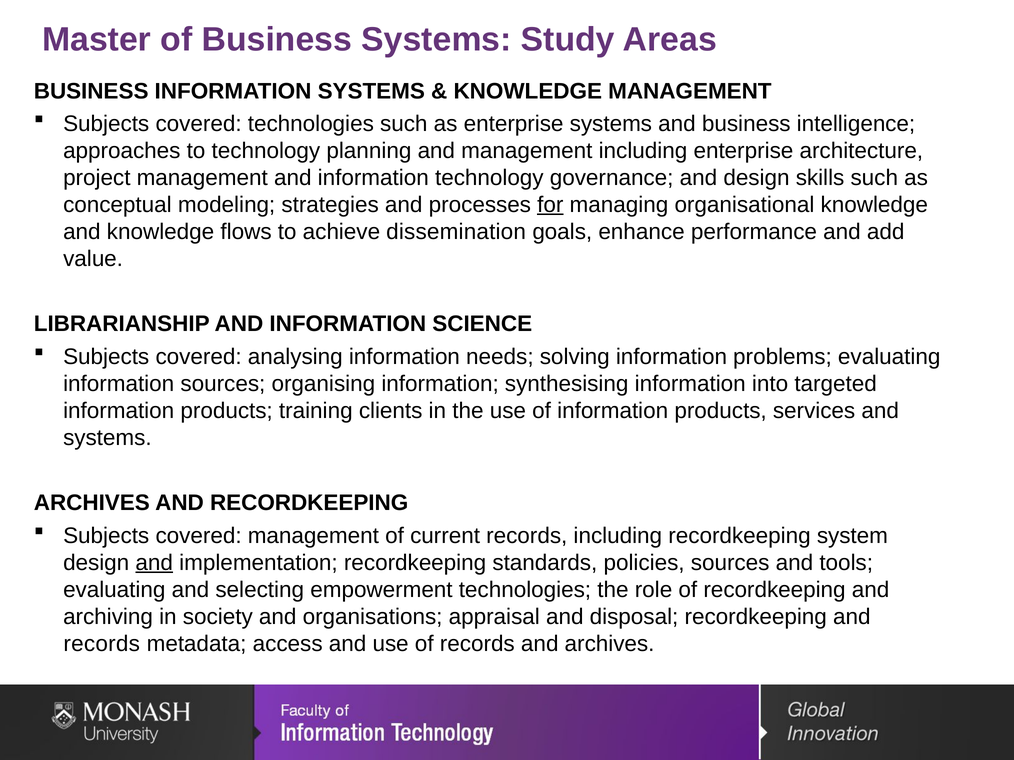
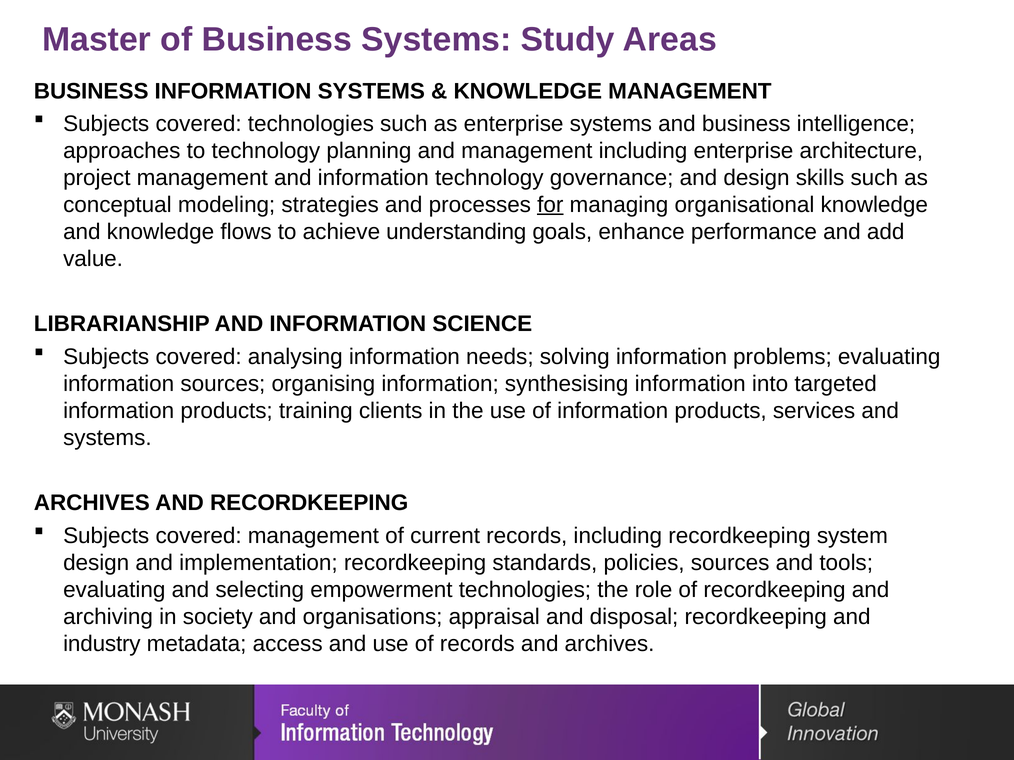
dissemination: dissemination -> understanding
and at (154, 563) underline: present -> none
records at (102, 644): records -> industry
